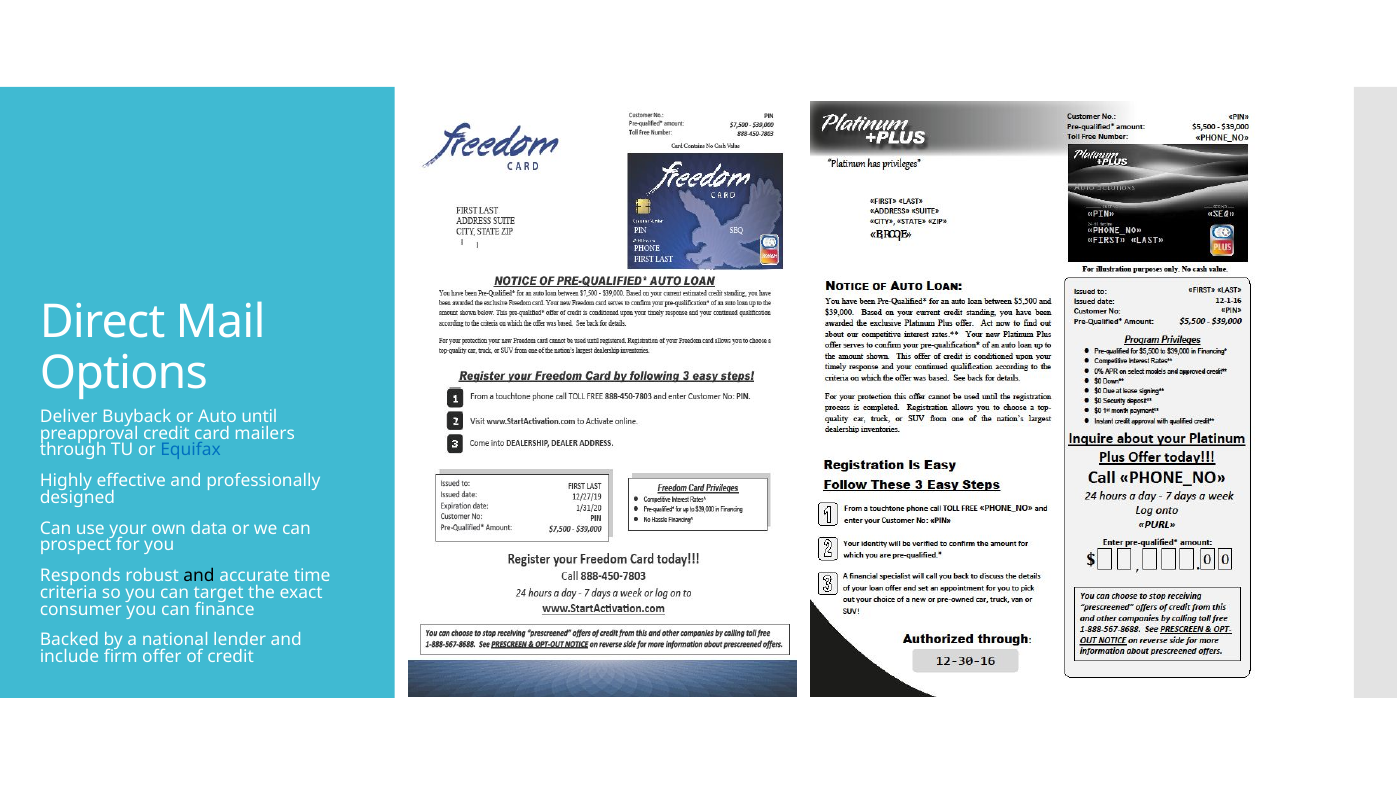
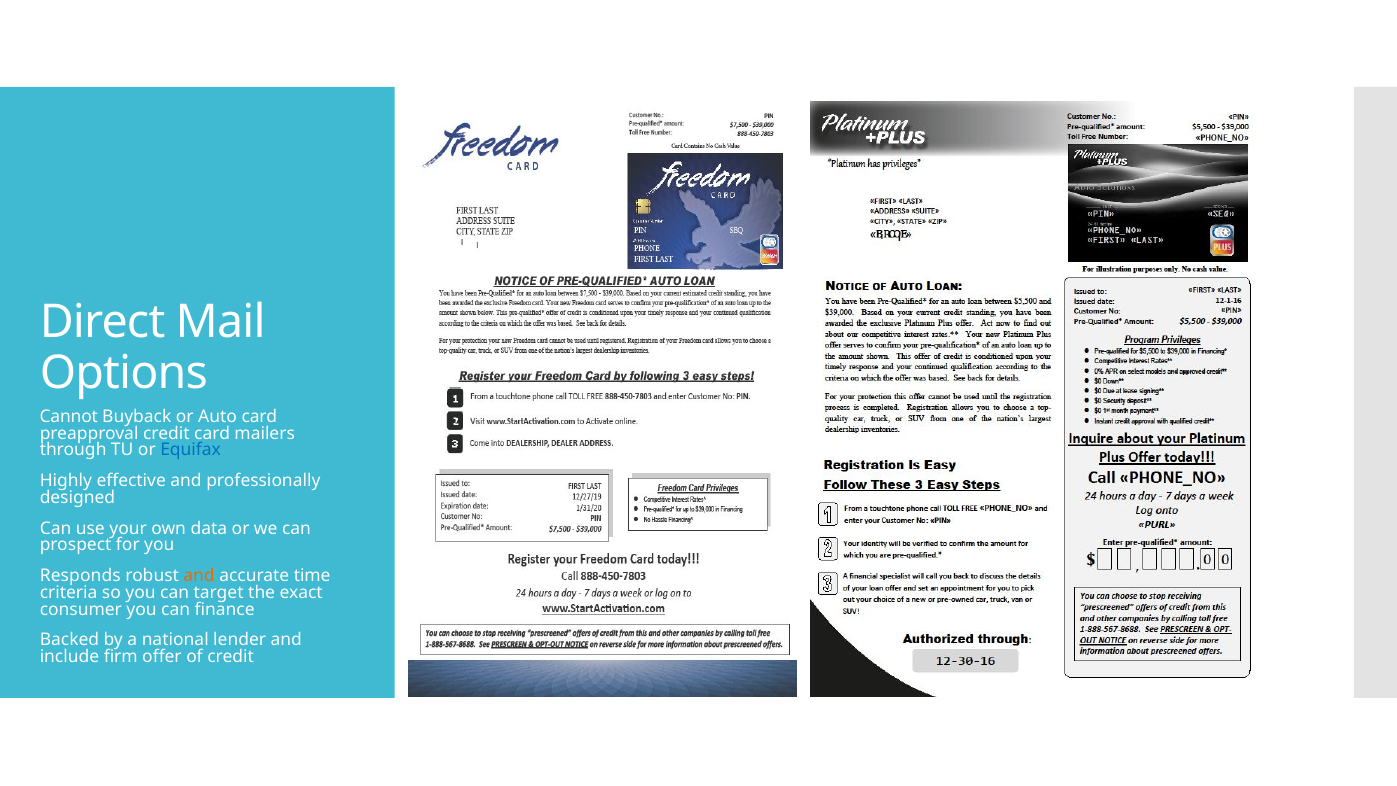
Deliver: Deliver -> Cannot
Auto until: until -> card
and at (199, 576) colour: black -> orange
